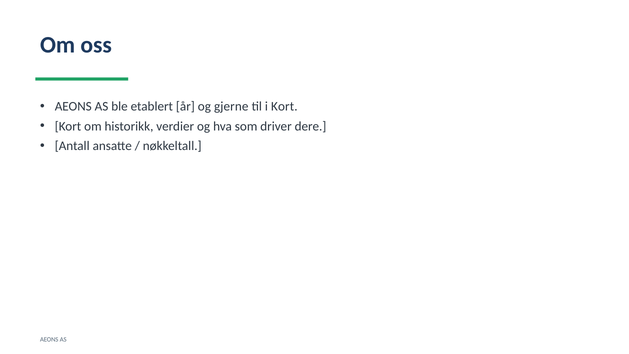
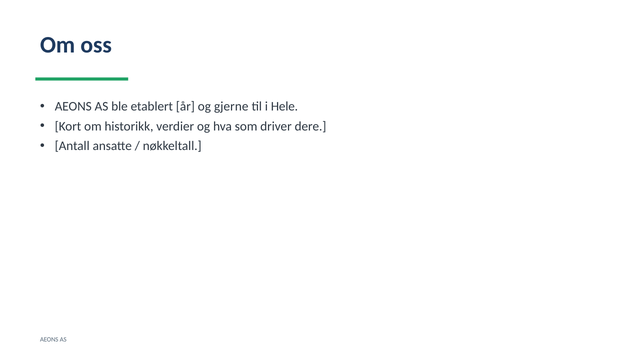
i Kort: Kort -> Hele
